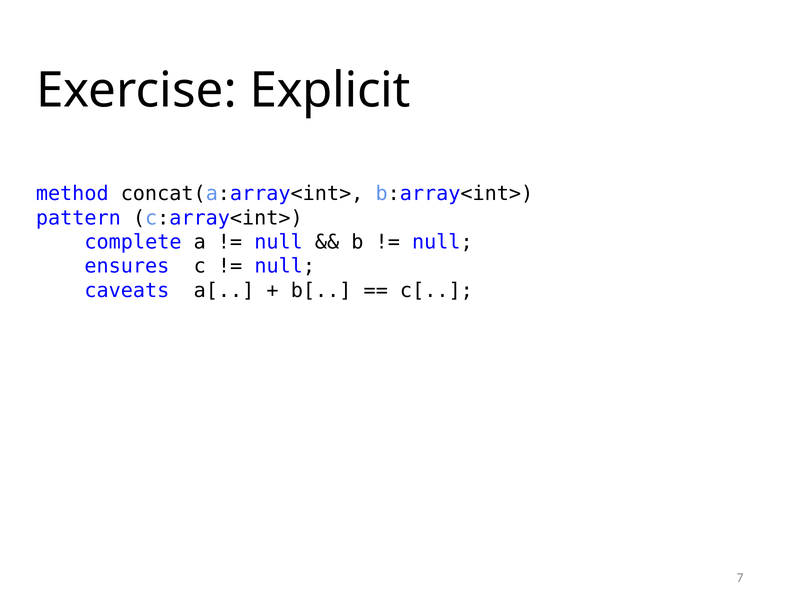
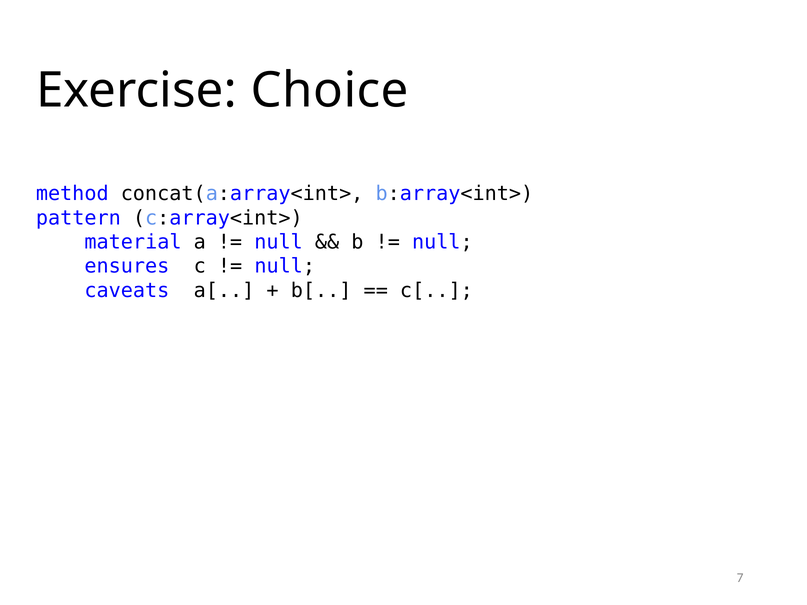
Explicit: Explicit -> Choice
complete: complete -> material
